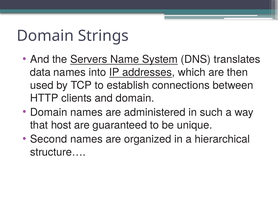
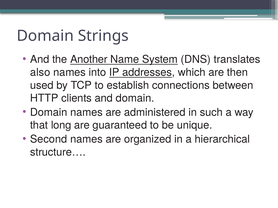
Servers: Servers -> Another
data: data -> also
host: host -> long
